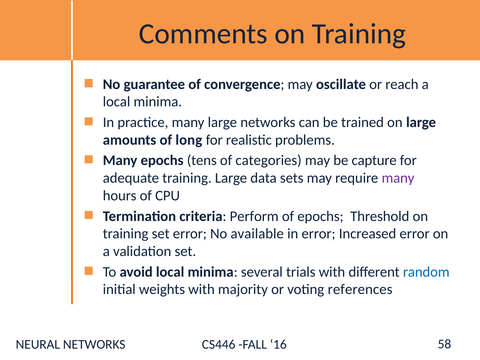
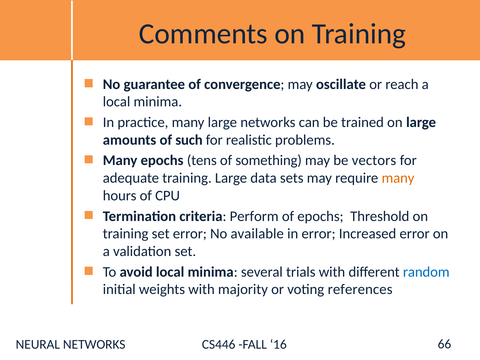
long: long -> such
categories: categories -> something
capture: capture -> vectors
many at (398, 178) colour: purple -> orange
58: 58 -> 66
